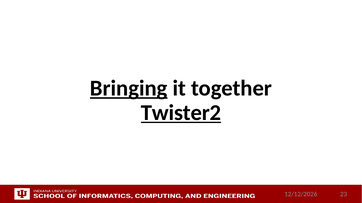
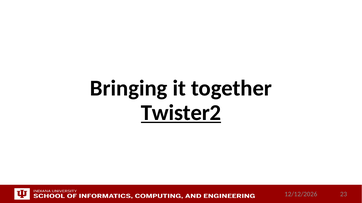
Bringing underline: present -> none
